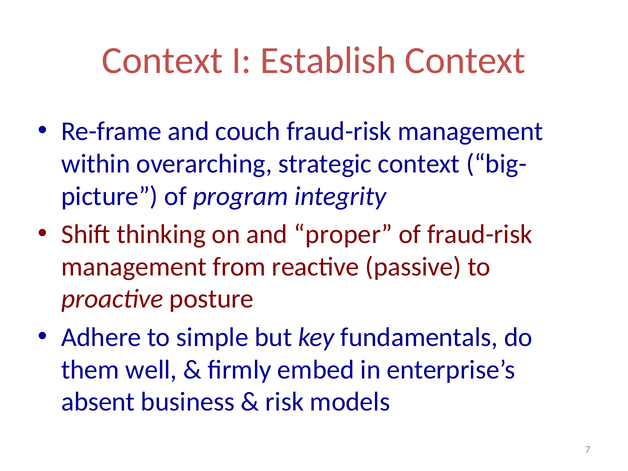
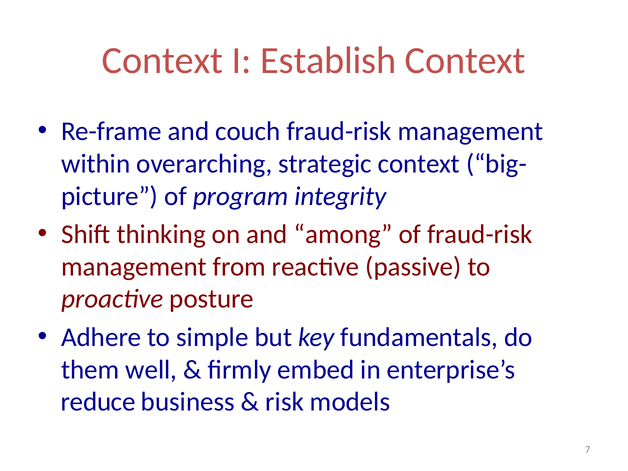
proper: proper -> among
absent: absent -> reduce
